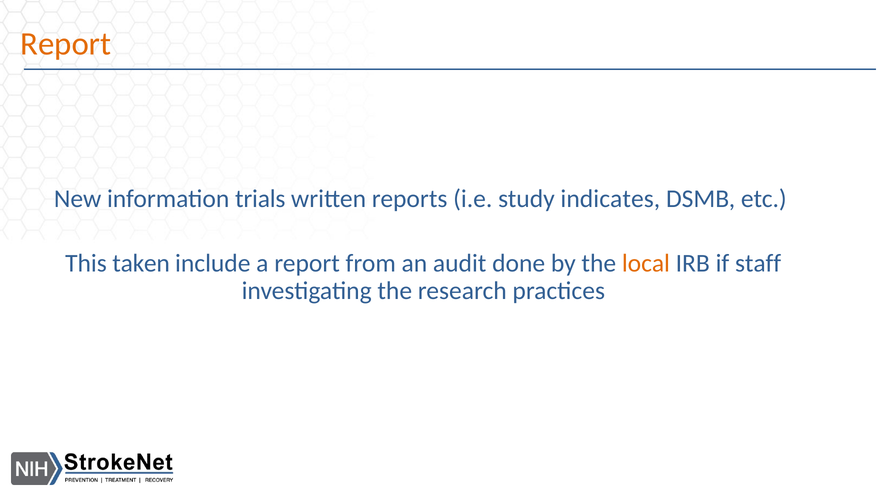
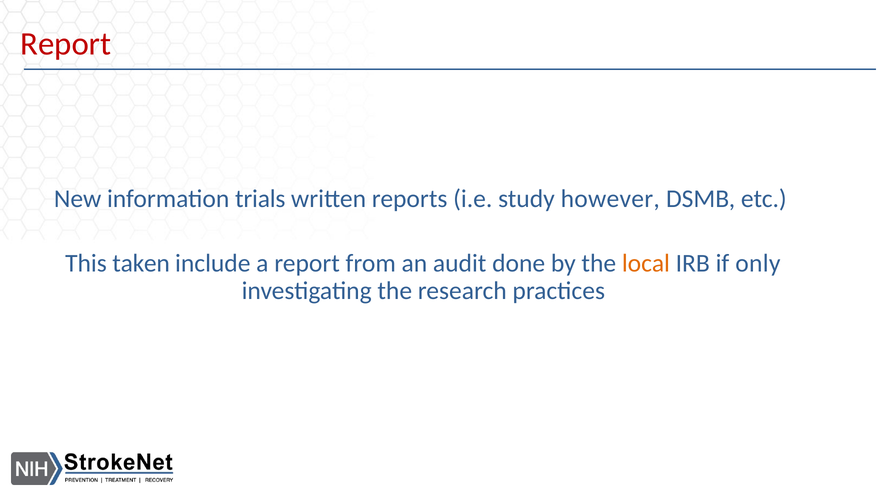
Report at (66, 44) colour: orange -> red
indicates: indicates -> however
staff: staff -> only
